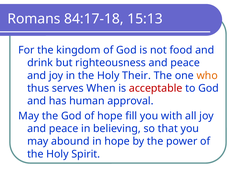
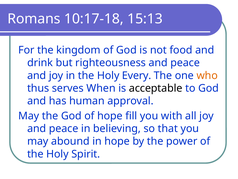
84:17-18: 84:17-18 -> 10:17-18
Their: Their -> Every
acceptable colour: red -> black
